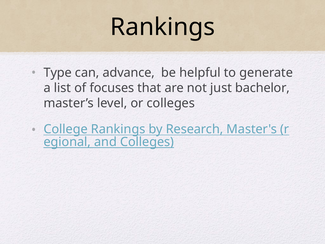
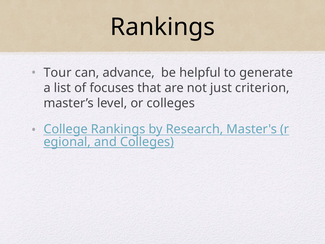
Type: Type -> Tour
bachelor: bachelor -> criterion
